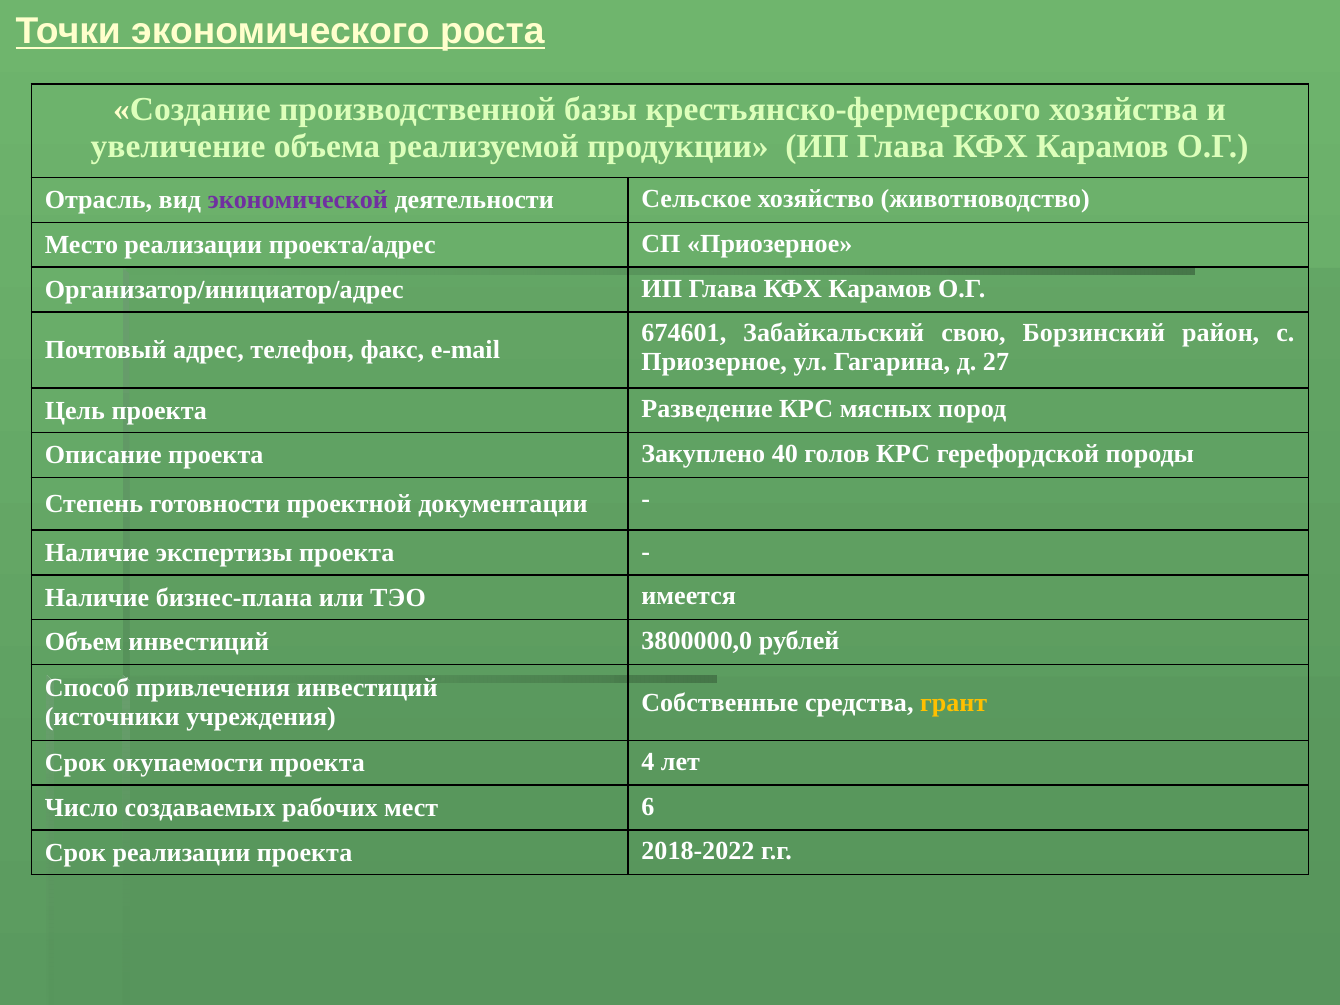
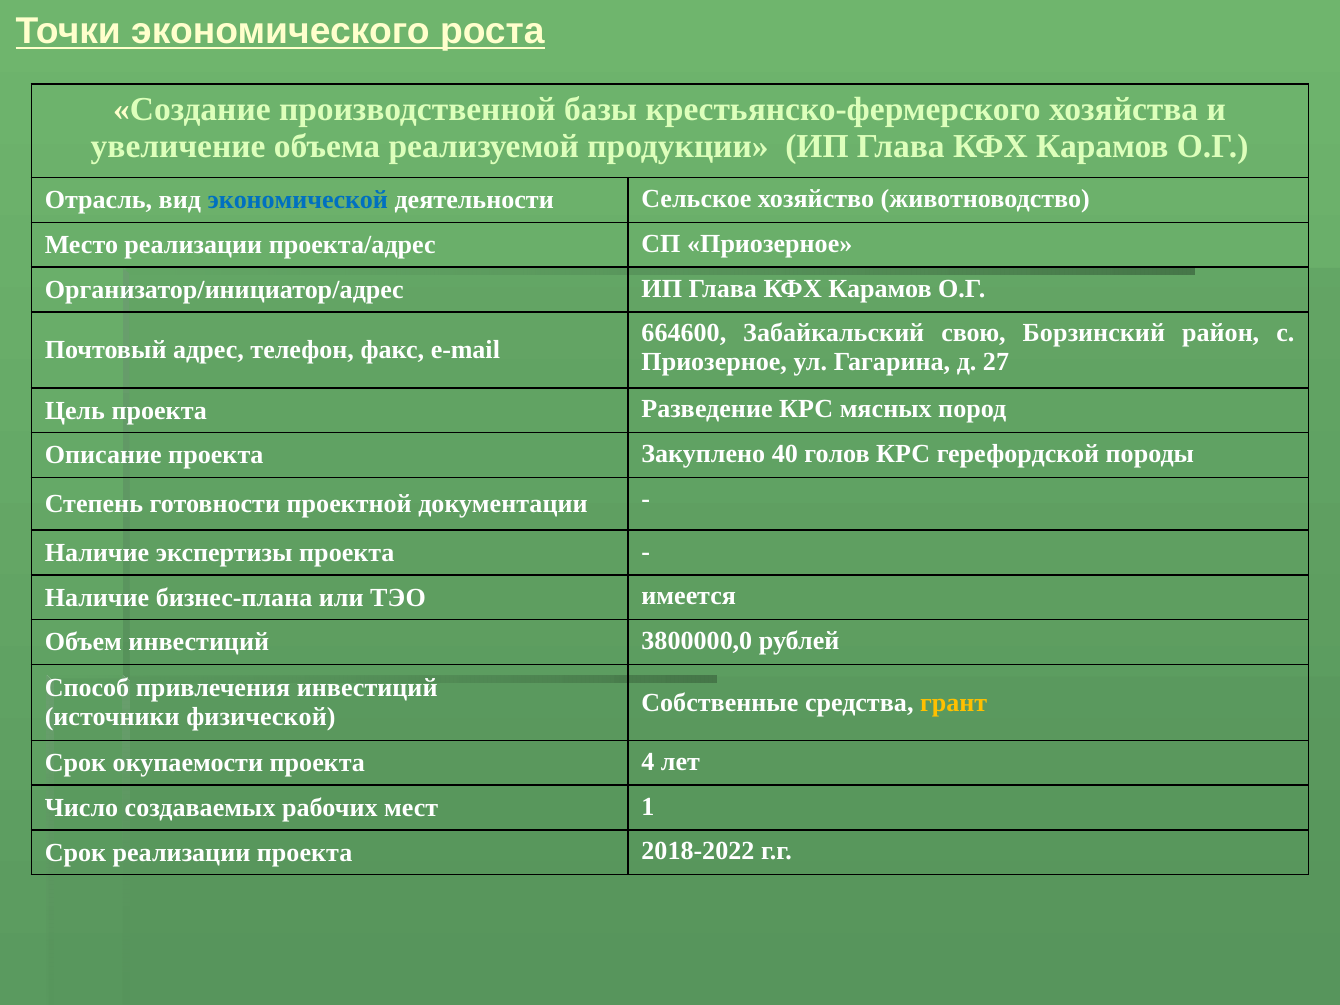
экономической colour: purple -> blue
674601: 674601 -> 664600
учреждения: учреждения -> физической
6: 6 -> 1
